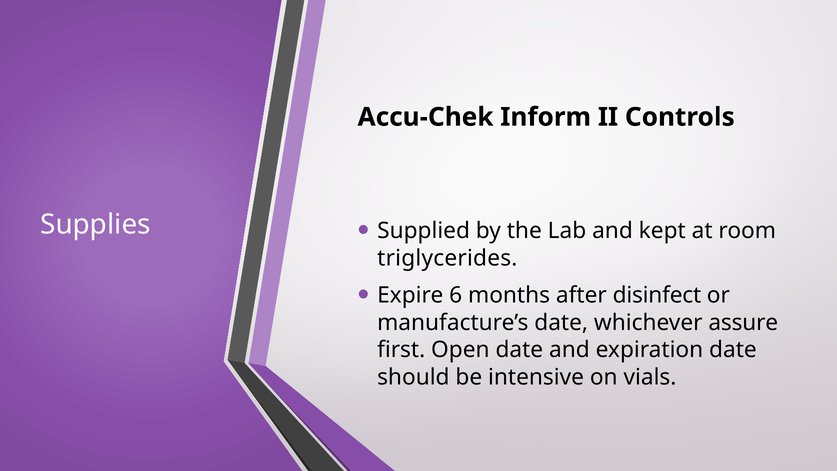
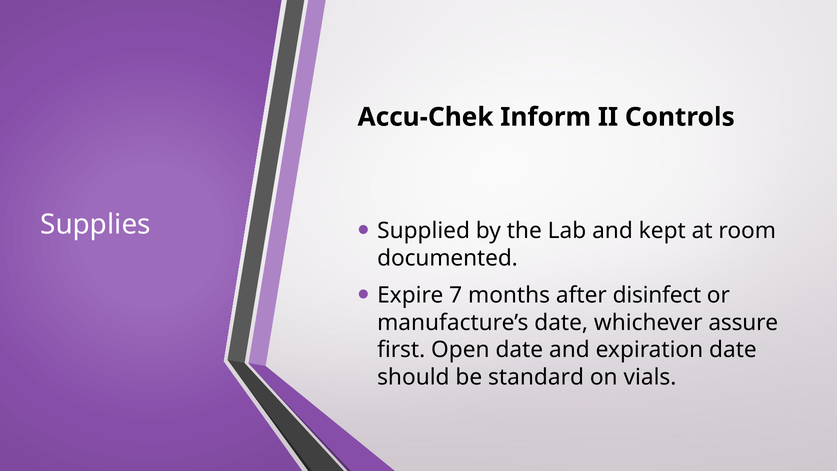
triglycerides: triglycerides -> documented
6: 6 -> 7
intensive: intensive -> standard
